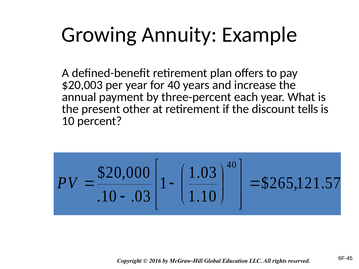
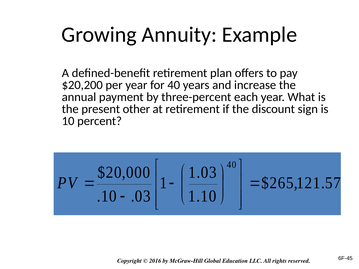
$20,003: $20,003 -> $20,200
tells: tells -> sign
